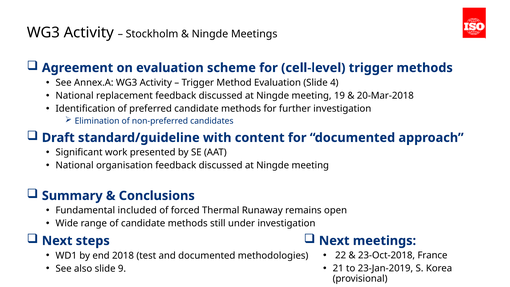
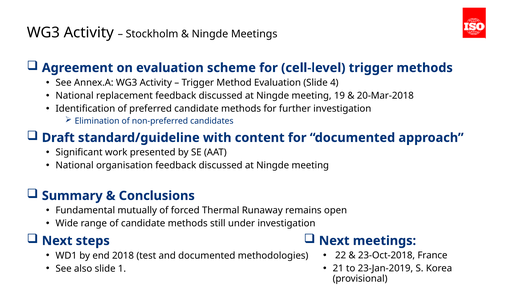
included: included -> mutually
9: 9 -> 1
